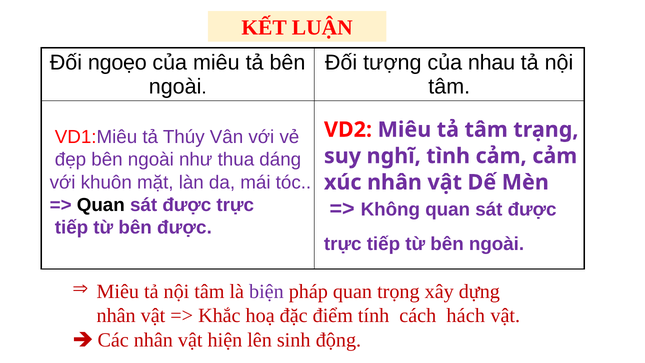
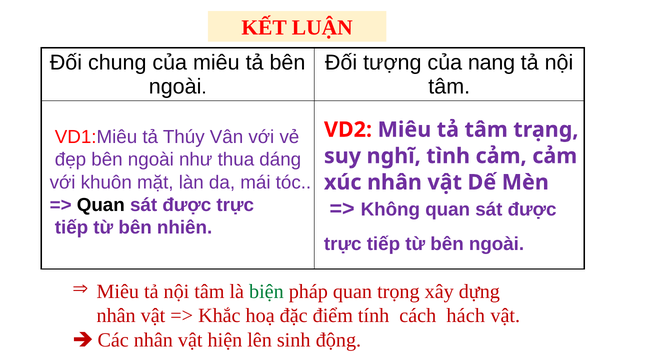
ngoẹo: ngoẹo -> chung
nhau: nhau -> nang
bên được: được -> nhiên
biện colour: purple -> green
